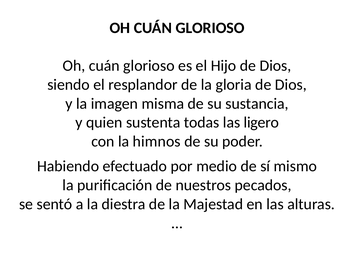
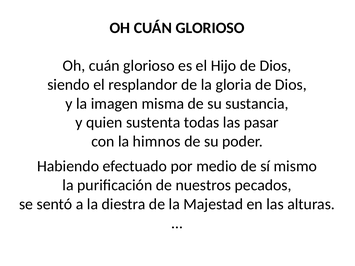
ligero: ligero -> pasar
